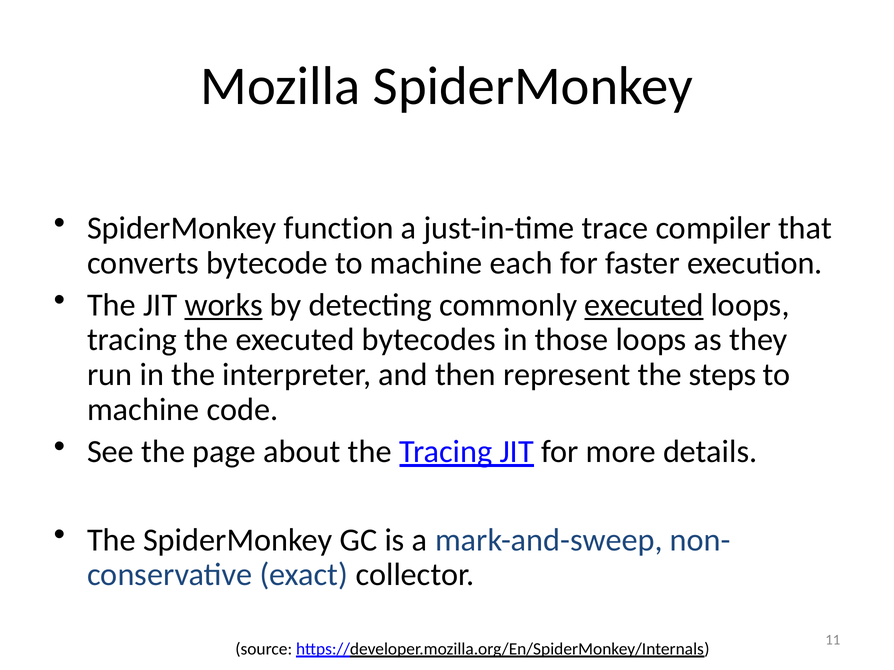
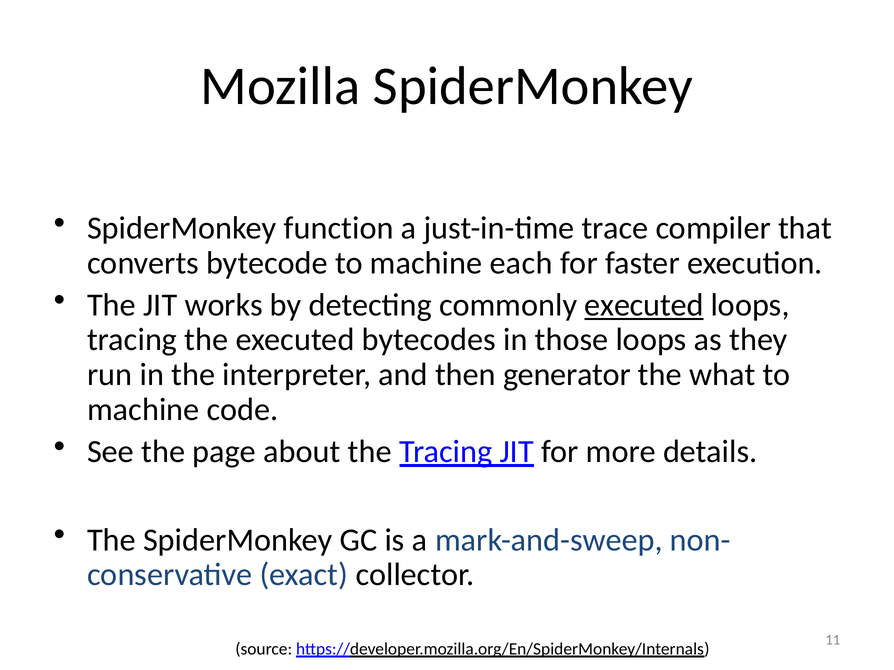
works underline: present -> none
represent: represent -> generator
steps: steps -> what
